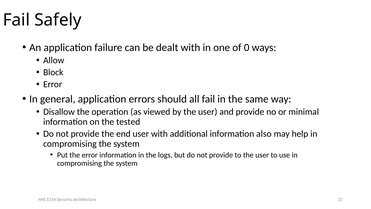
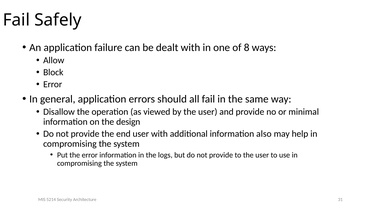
0: 0 -> 8
tested: tested -> design
